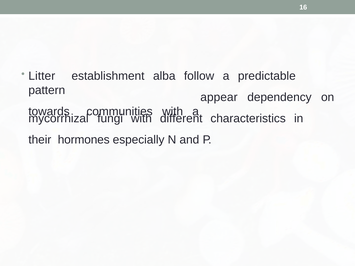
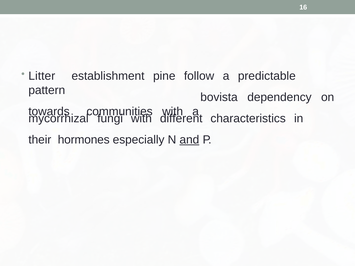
alba: alba -> pine
appear: appear -> bovista
and underline: none -> present
